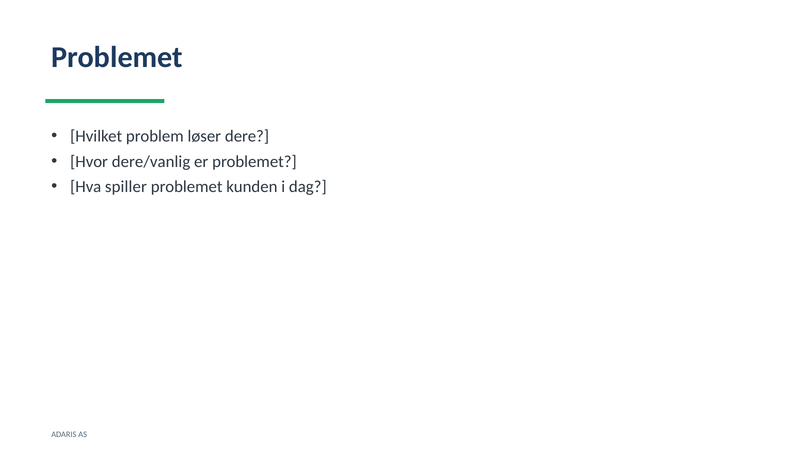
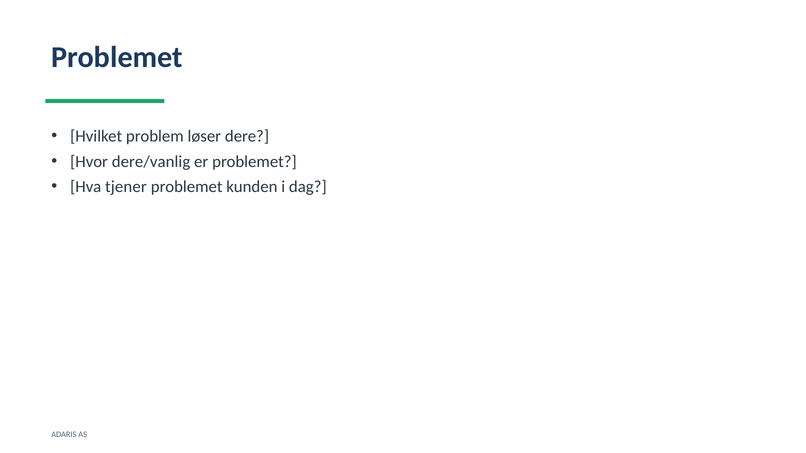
spiller: spiller -> tjener
